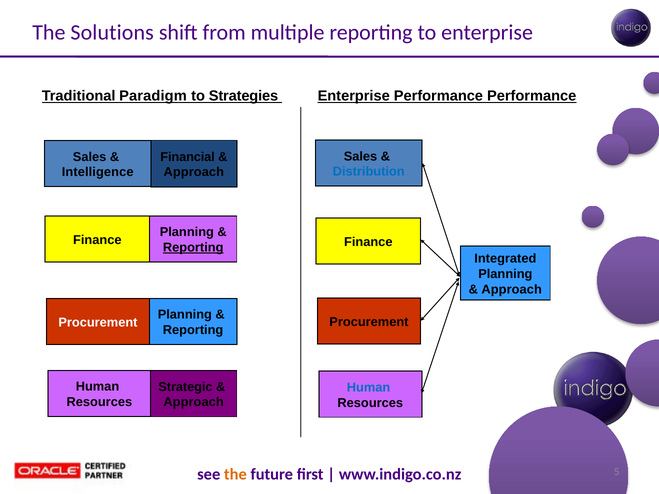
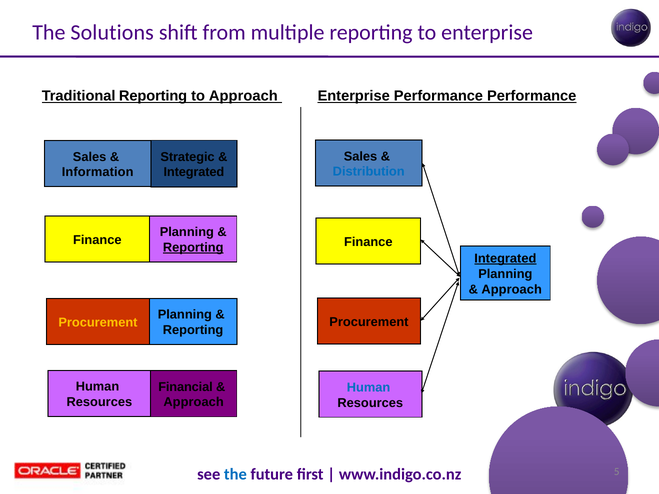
Traditional Paradigm: Paradigm -> Reporting
to Strategies: Strategies -> Approach
Financial: Financial -> Strategic
Intelligence: Intelligence -> Information
Approach at (194, 172): Approach -> Integrated
Integrated at (505, 259) underline: none -> present
Procurement at (98, 323) colour: white -> yellow
Strategic: Strategic -> Financial
the at (235, 475) colour: orange -> blue
